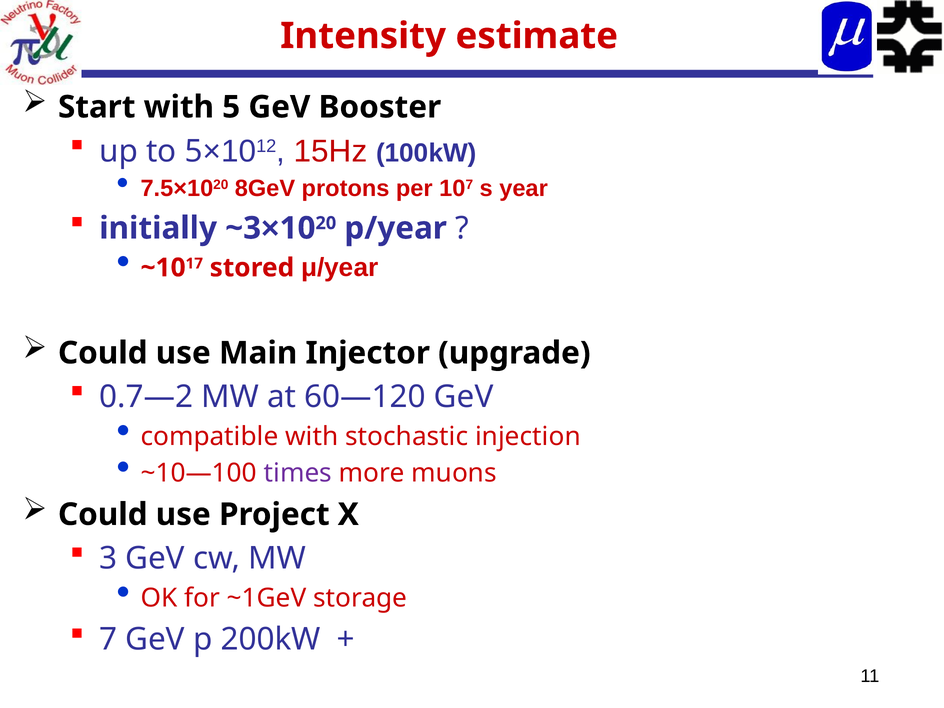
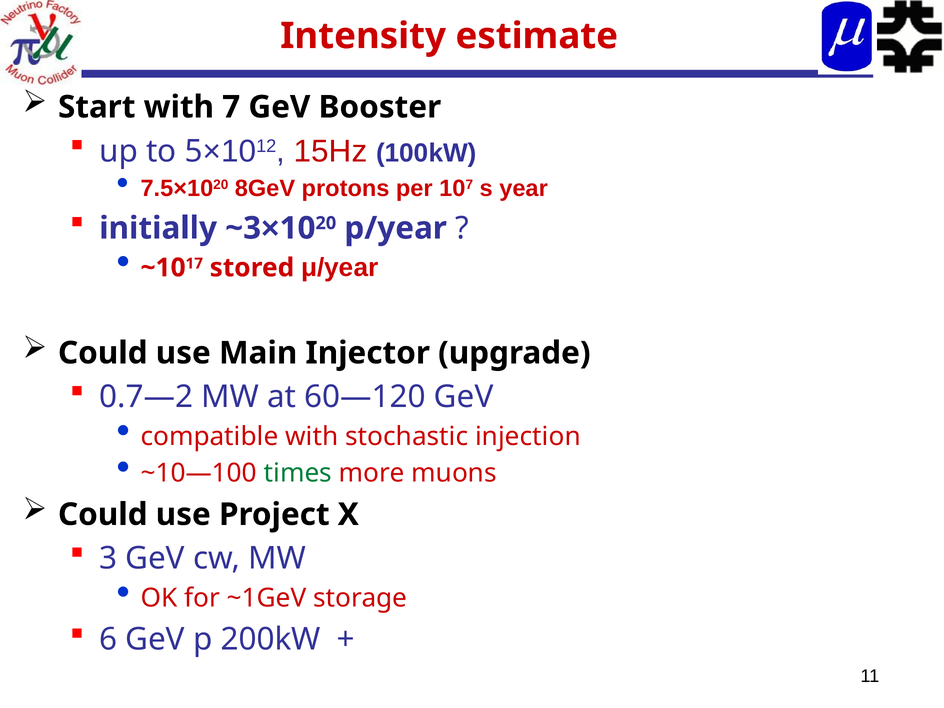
with 5: 5 -> 7
times colour: purple -> green
7: 7 -> 6
